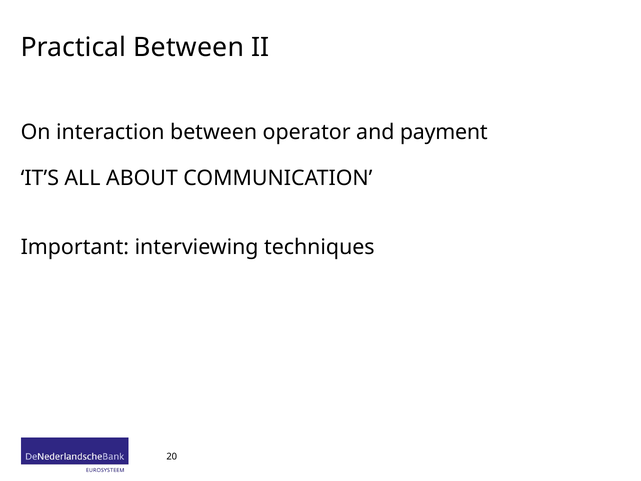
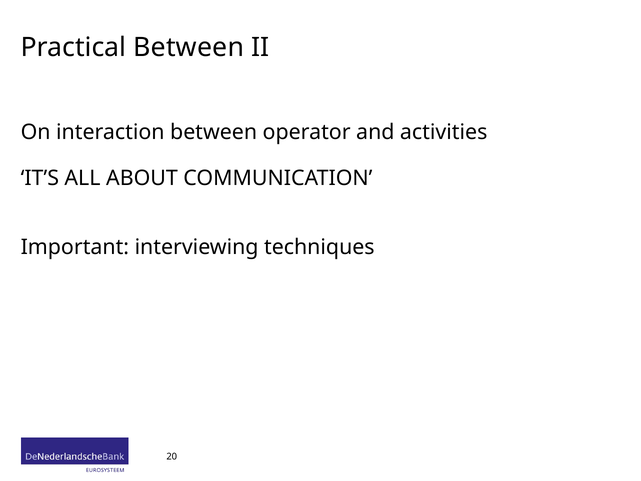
payment: payment -> activities
